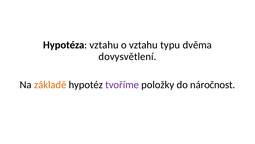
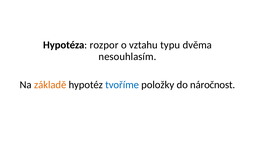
Hypotéza vztahu: vztahu -> rozpor
dovysvětlení: dovysvětlení -> nesouhlasím
tvoříme colour: purple -> blue
